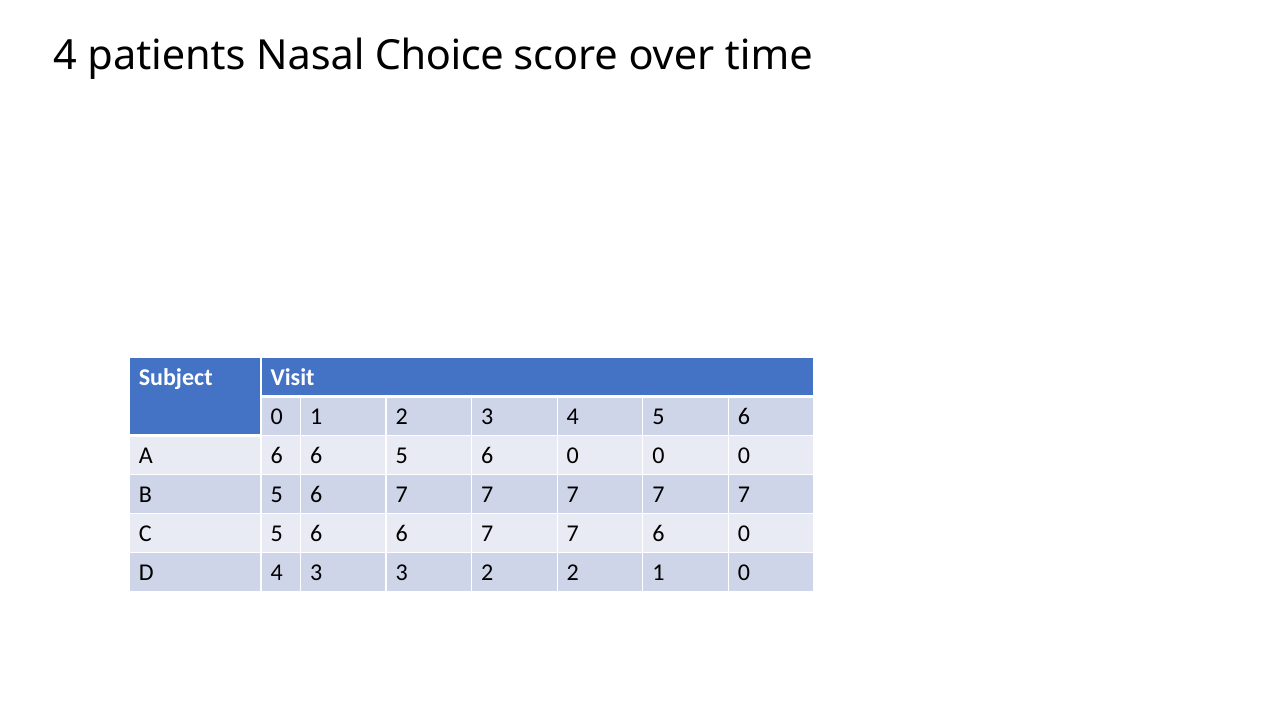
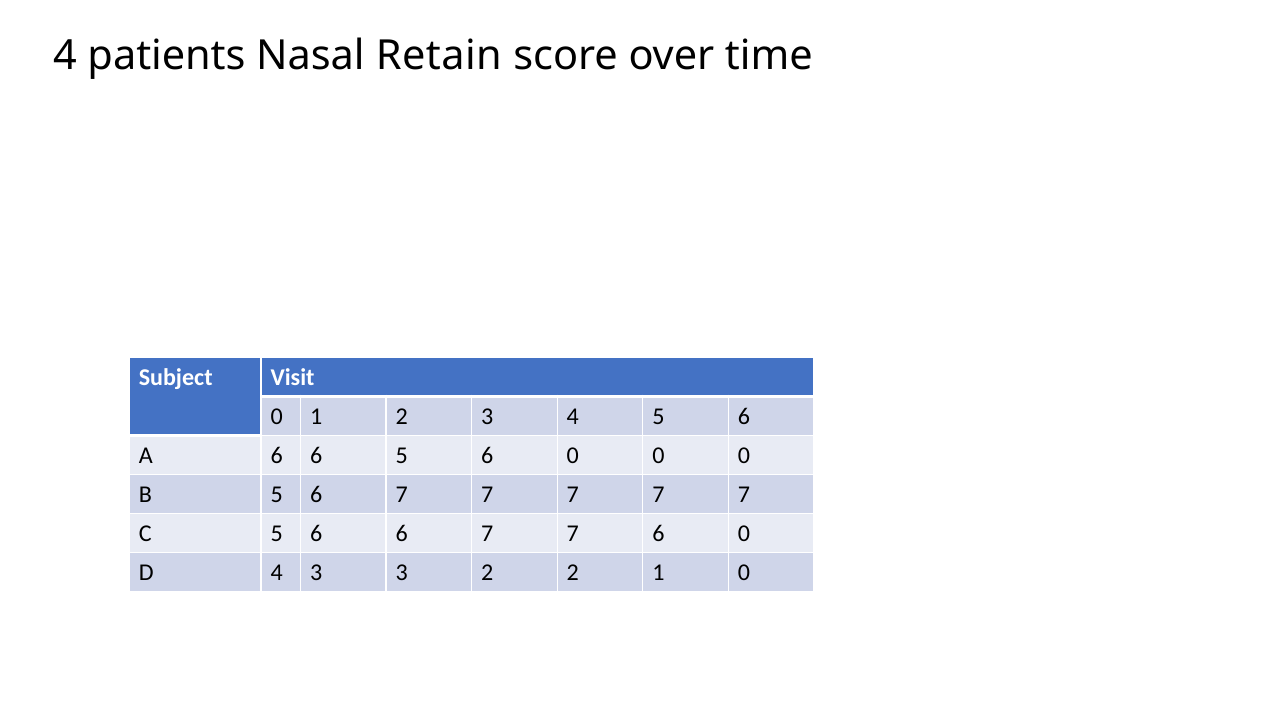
Choice: Choice -> Retain
